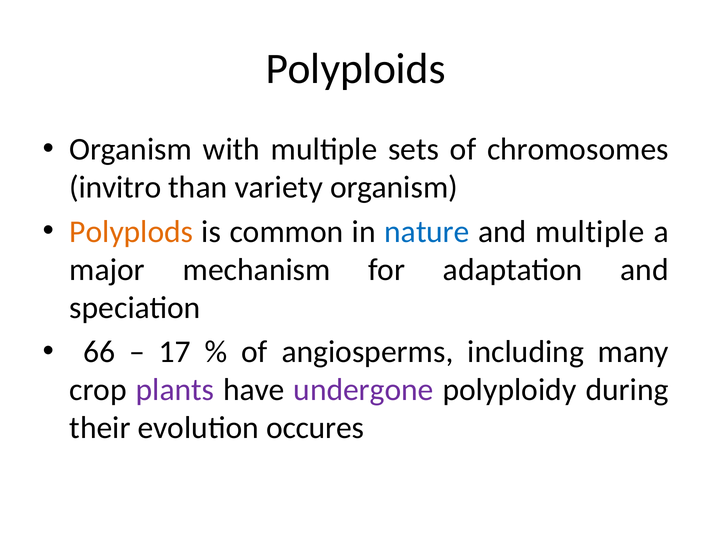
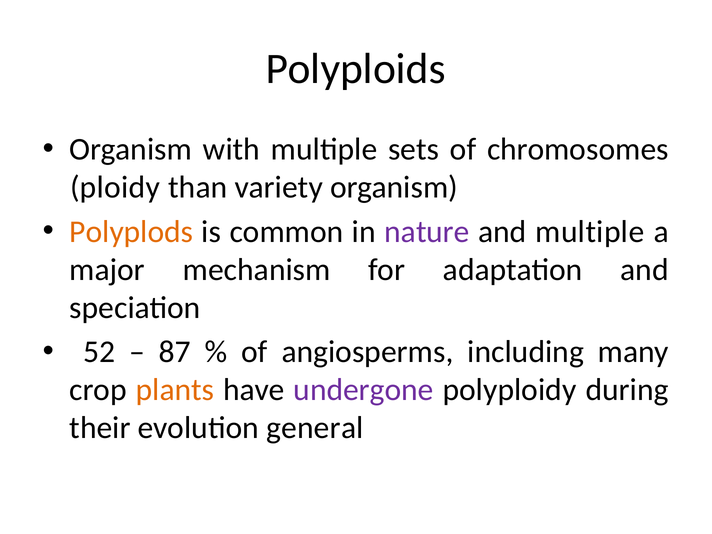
invitro: invitro -> ploidy
nature colour: blue -> purple
66: 66 -> 52
17: 17 -> 87
plants colour: purple -> orange
occures: occures -> general
